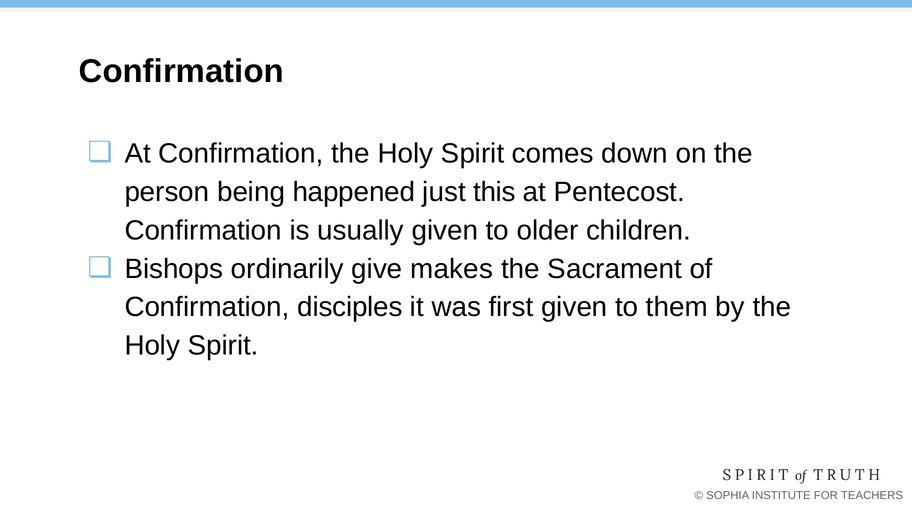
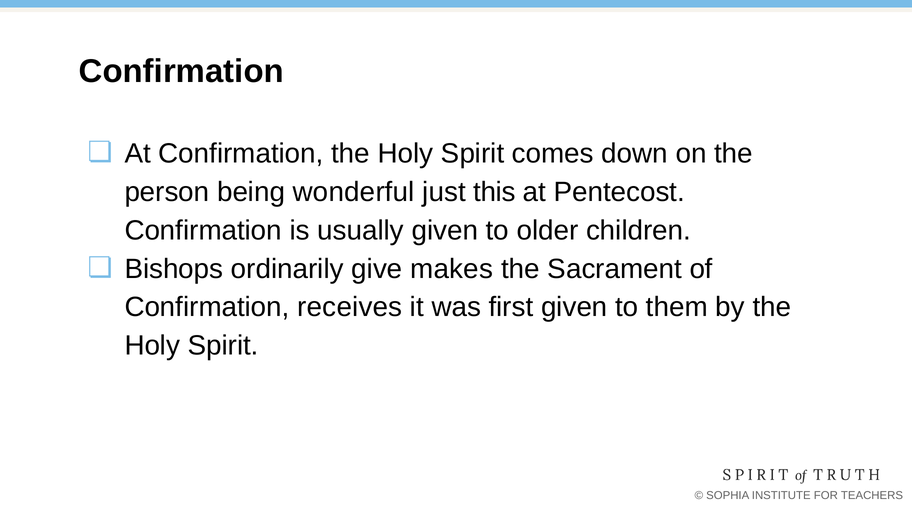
happened: happened -> wonderful
disciples: disciples -> receives
